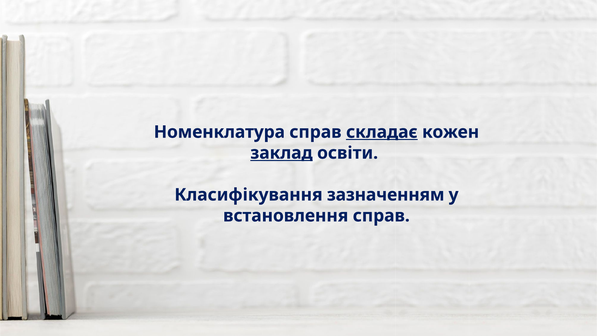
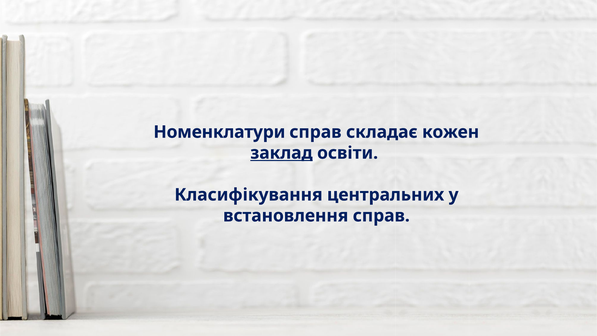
Номенклатура: Номенклатура -> Номенклатури
складає underline: present -> none
зазначенням: зазначенням -> центральних
